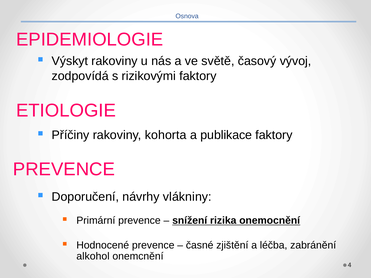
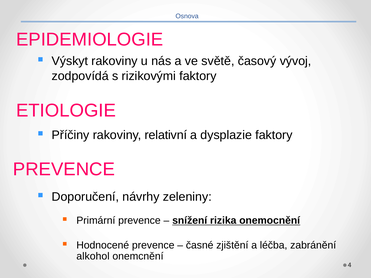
kohorta: kohorta -> relativní
publikace: publikace -> dysplazie
vlákniny: vlákniny -> zeleniny
